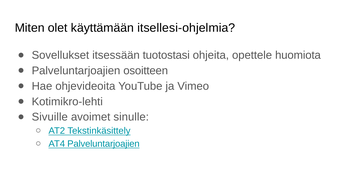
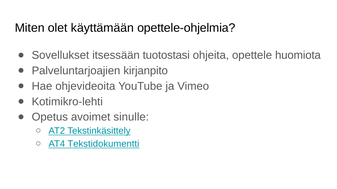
itsellesi-ohjelmia: itsellesi-ohjelmia -> opettele-ohjelmia
osoitteen: osoitteen -> kirjanpito
Sivuille: Sivuille -> Opetus
AT4 Palveluntarjoajien: Palveluntarjoajien -> Tekstidokumentti
